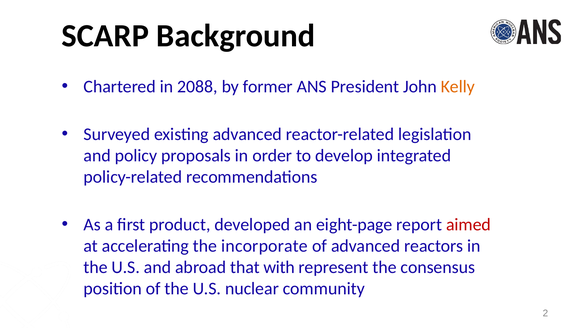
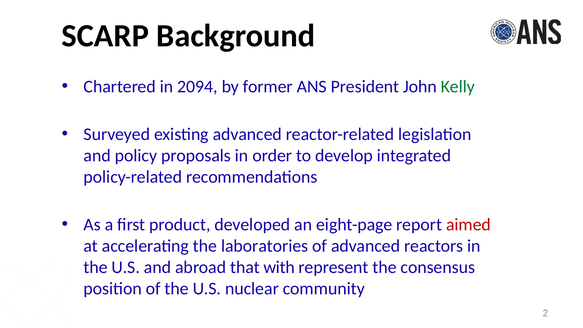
2088: 2088 -> 2094
Kelly colour: orange -> green
incorporate: incorporate -> laboratories
